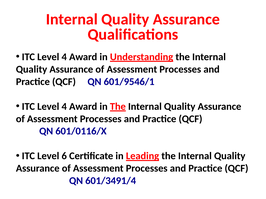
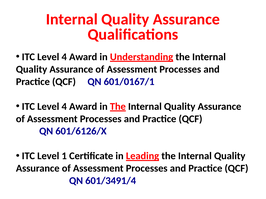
601/9546/1: 601/9546/1 -> 601/0167/1
601/0116/X: 601/0116/X -> 601/6126/X
6: 6 -> 1
